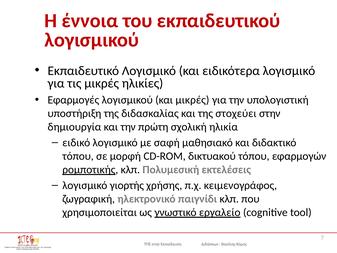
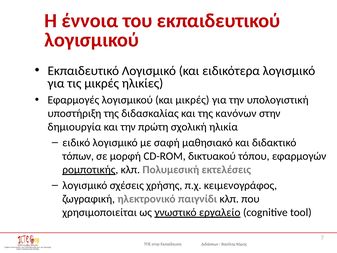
στοχεύει: στοχεύει -> κανόνων
τόπου at (78, 156): τόπου -> τόπων
γιορτής: γιορτής -> σχέσεις
